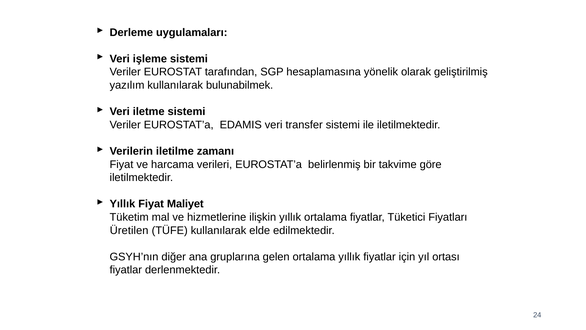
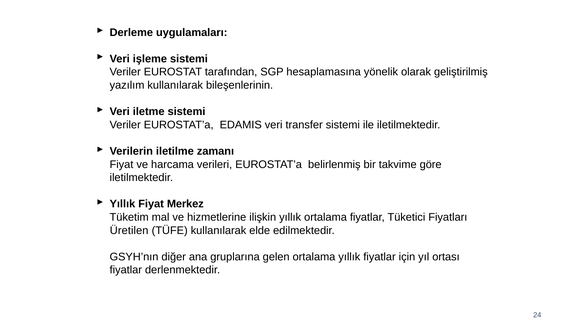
bulunabilmek: bulunabilmek -> bileşenlerinin
Maliyet: Maliyet -> Merkez
